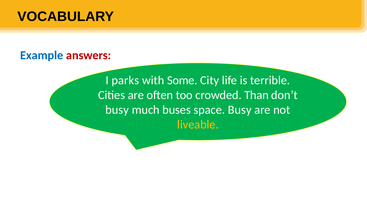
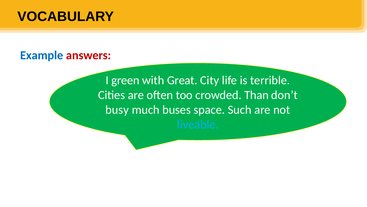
parks: parks -> green
Some: Some -> Great
space Busy: Busy -> Such
liveable colour: yellow -> light blue
